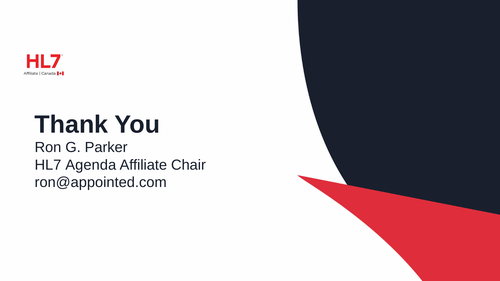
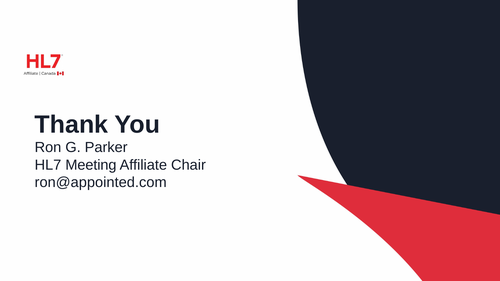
Agenda: Agenda -> Meeting
